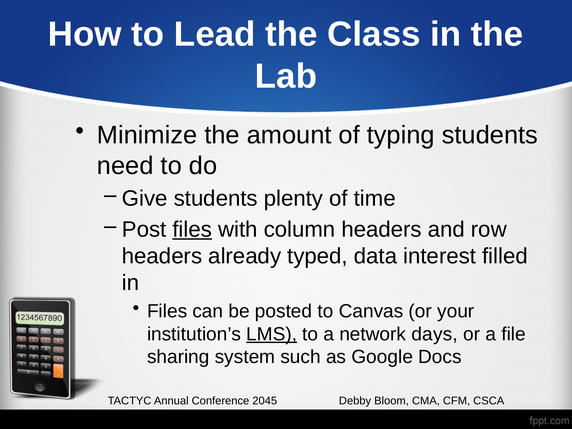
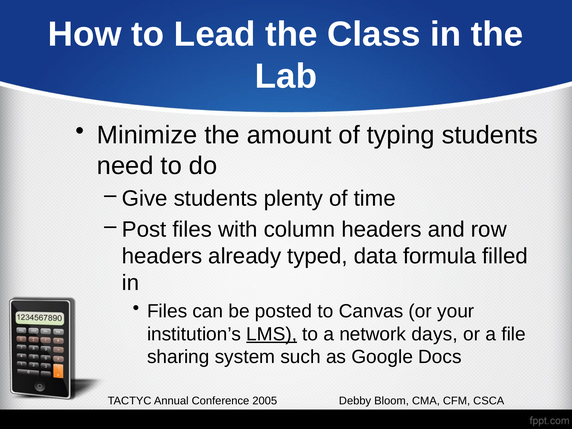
files at (192, 230) underline: present -> none
interest: interest -> formula
2045: 2045 -> 2005
